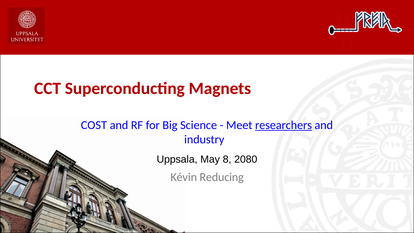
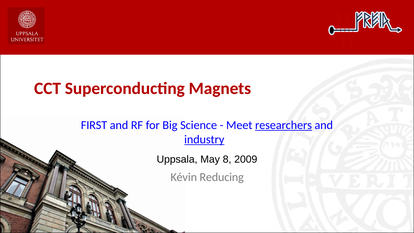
COST: COST -> FIRST
industry underline: none -> present
2080: 2080 -> 2009
